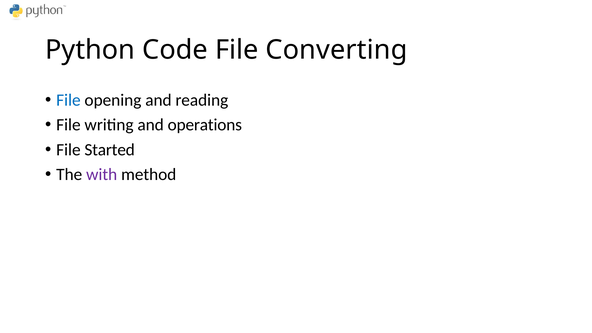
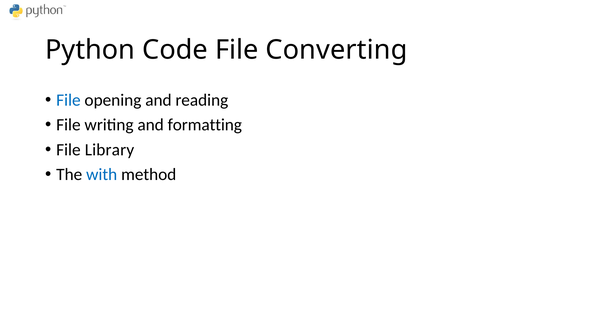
operations: operations -> formatting
Started: Started -> Library
with colour: purple -> blue
